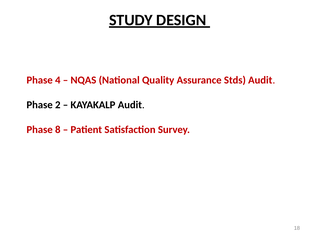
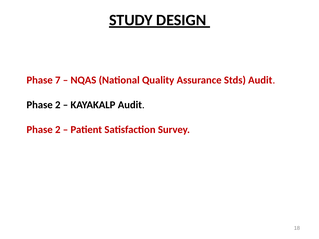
4: 4 -> 7
8 at (58, 130): 8 -> 2
